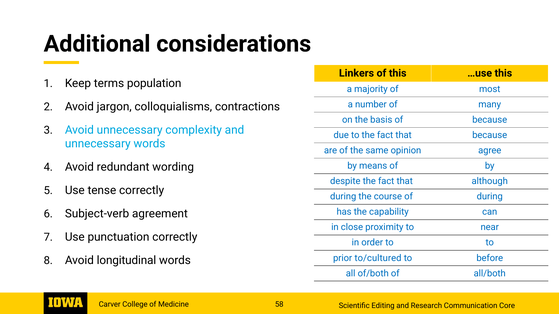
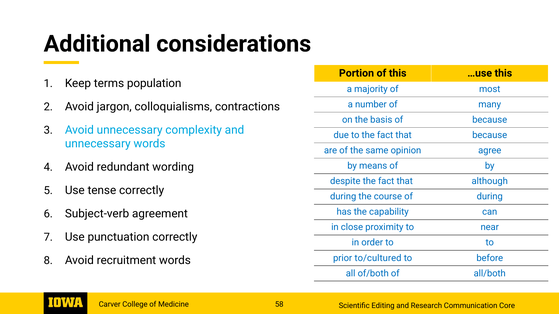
Linkers: Linkers -> Portion
longitudinal: longitudinal -> recruitment
